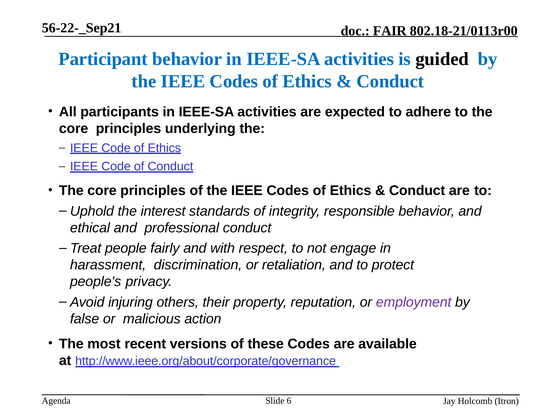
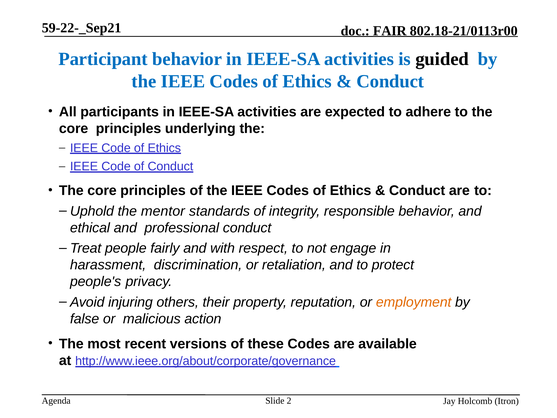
56-22-_Sep21: 56-22-_Sep21 -> 59-22-_Sep21
interest: interest -> mentor
employment colour: purple -> orange
6: 6 -> 2
